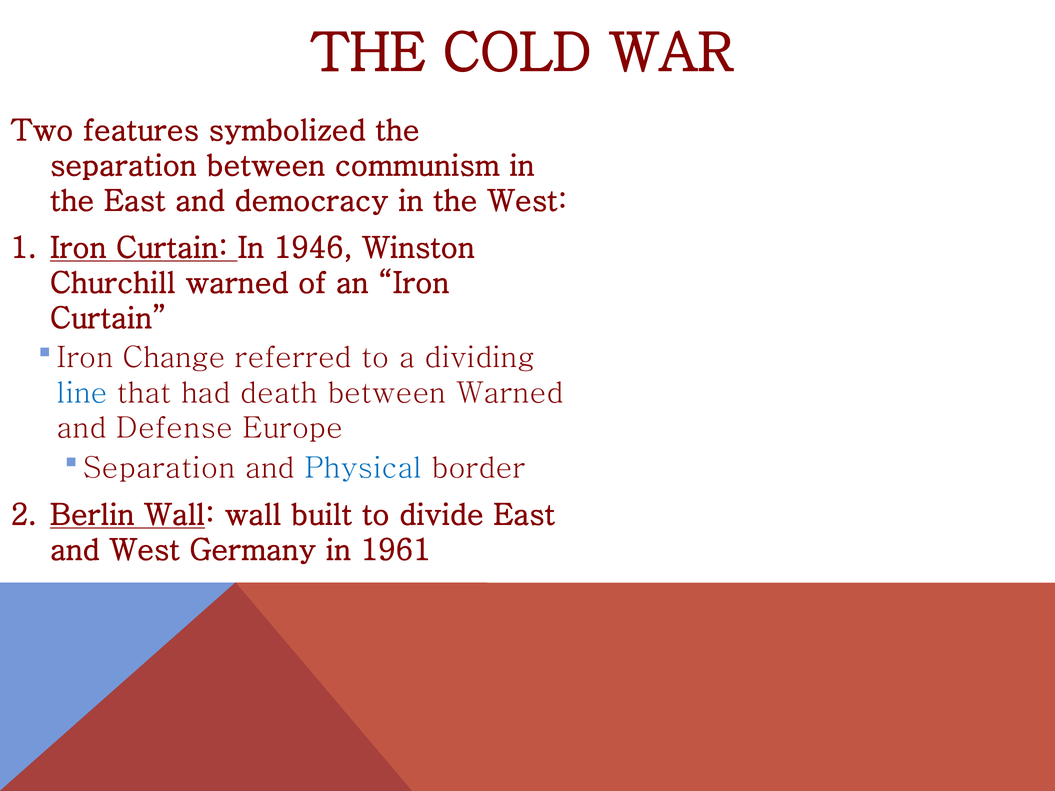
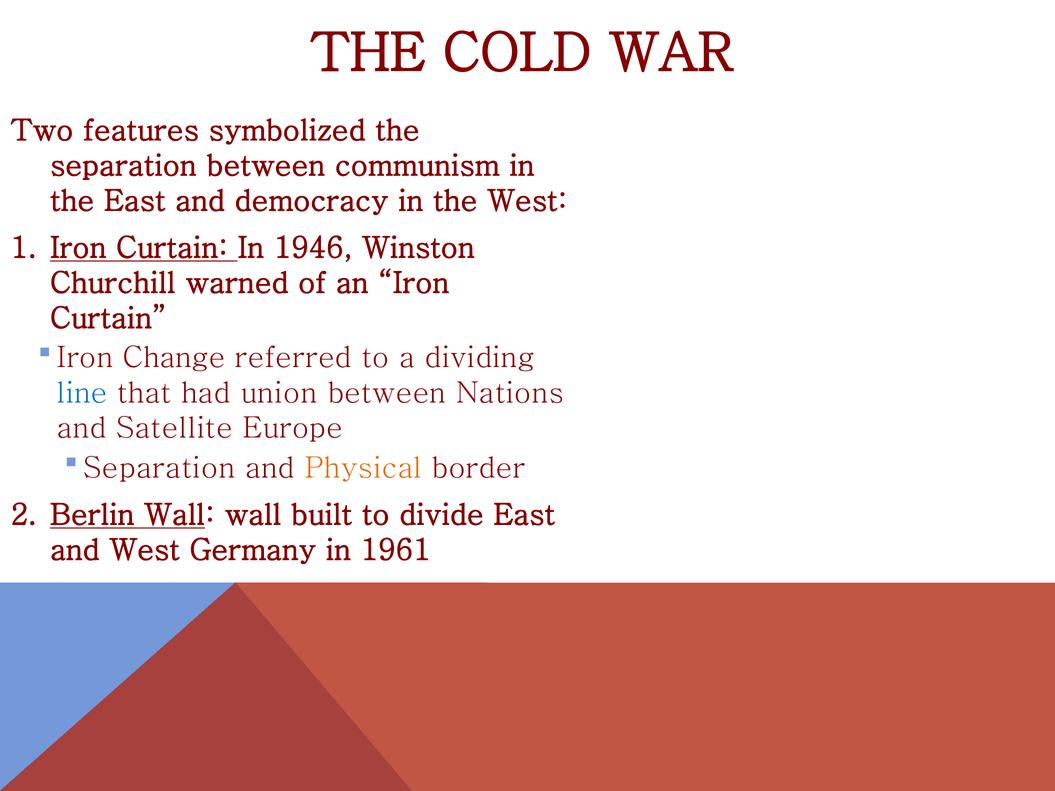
death: death -> union
between Warned: Warned -> Nations
Defense: Defense -> Satellite
Physical colour: blue -> orange
